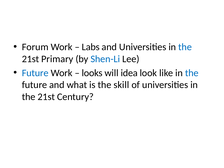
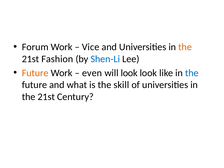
Labs: Labs -> Vice
the at (185, 47) colour: blue -> orange
Primary: Primary -> Fashion
Future at (35, 73) colour: blue -> orange
looks: looks -> even
will idea: idea -> look
